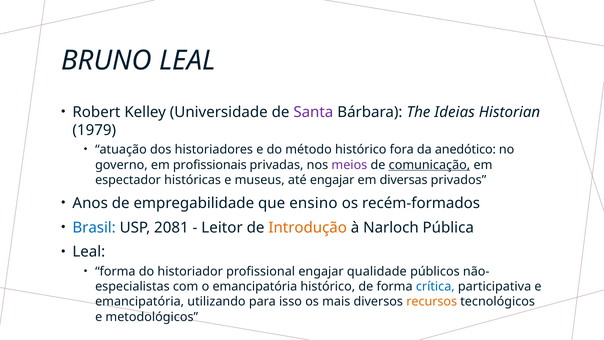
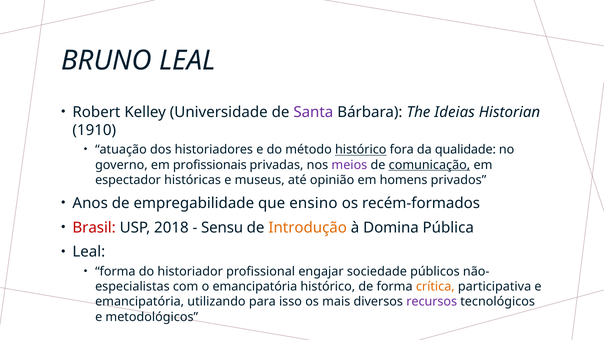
1979: 1979 -> 1910
histórico at (361, 150) underline: none -> present
anedótico: anedótico -> qualidade
até engajar: engajar -> opinião
diversas: diversas -> homens
Brasil colour: blue -> red
2081: 2081 -> 2018
Leitor: Leitor -> Sensu
Narloch: Narloch -> Domina
qualidade: qualidade -> sociedade
crítica colour: blue -> orange
recursos colour: orange -> purple
